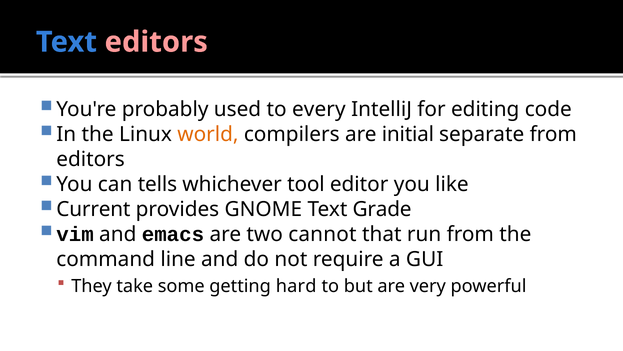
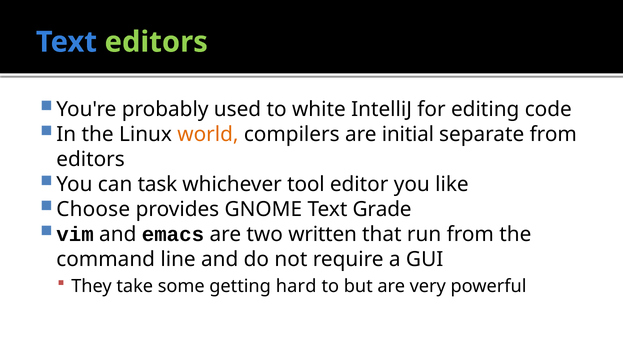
editors at (156, 42) colour: pink -> light green
every: every -> white
tells: tells -> task
Current: Current -> Choose
cannot: cannot -> written
